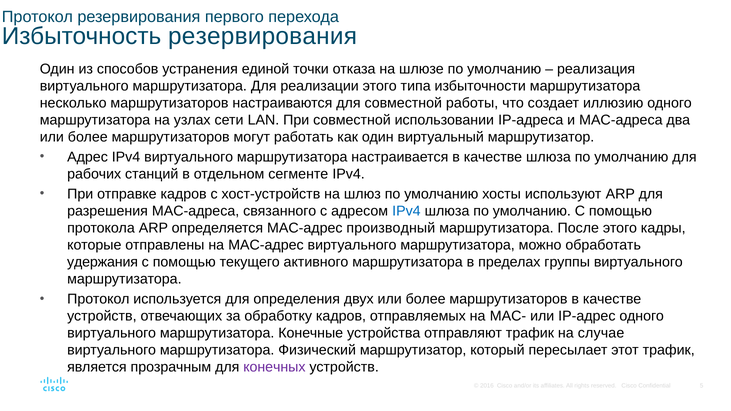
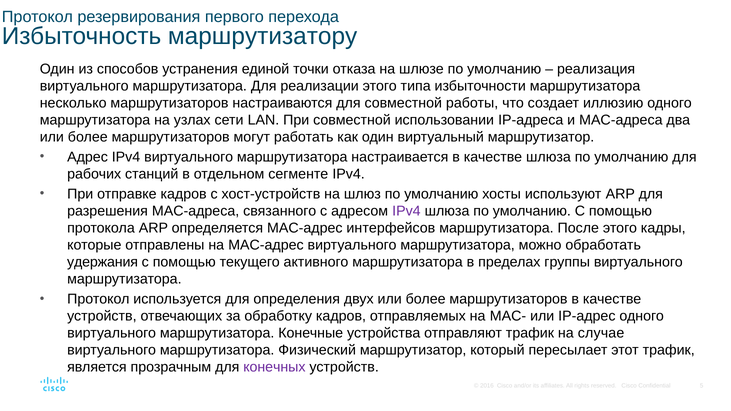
Избыточность резервирования: резервирования -> маршрутизатору
IPv4 at (406, 211) colour: blue -> purple
производный: производный -> интерфейсов
